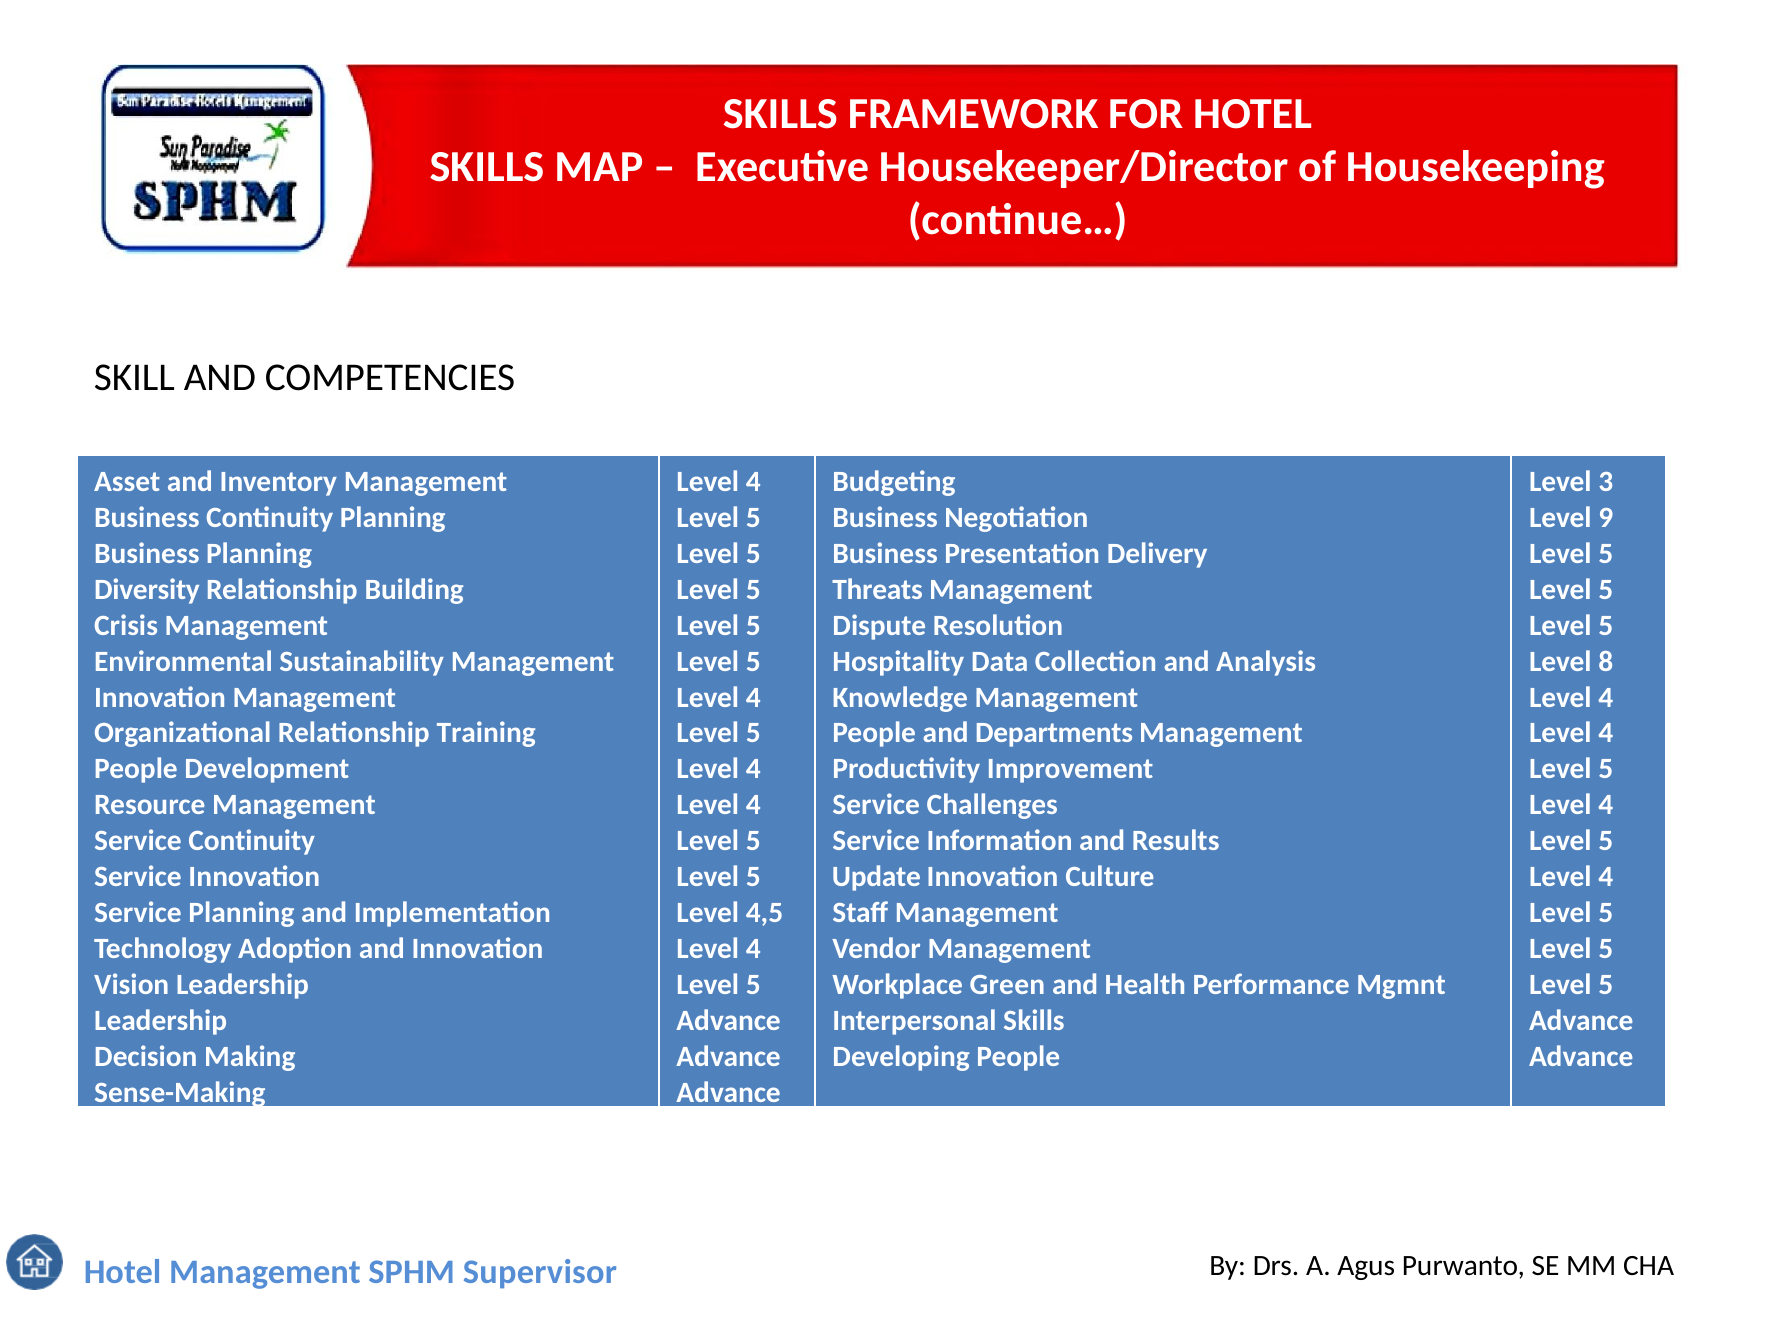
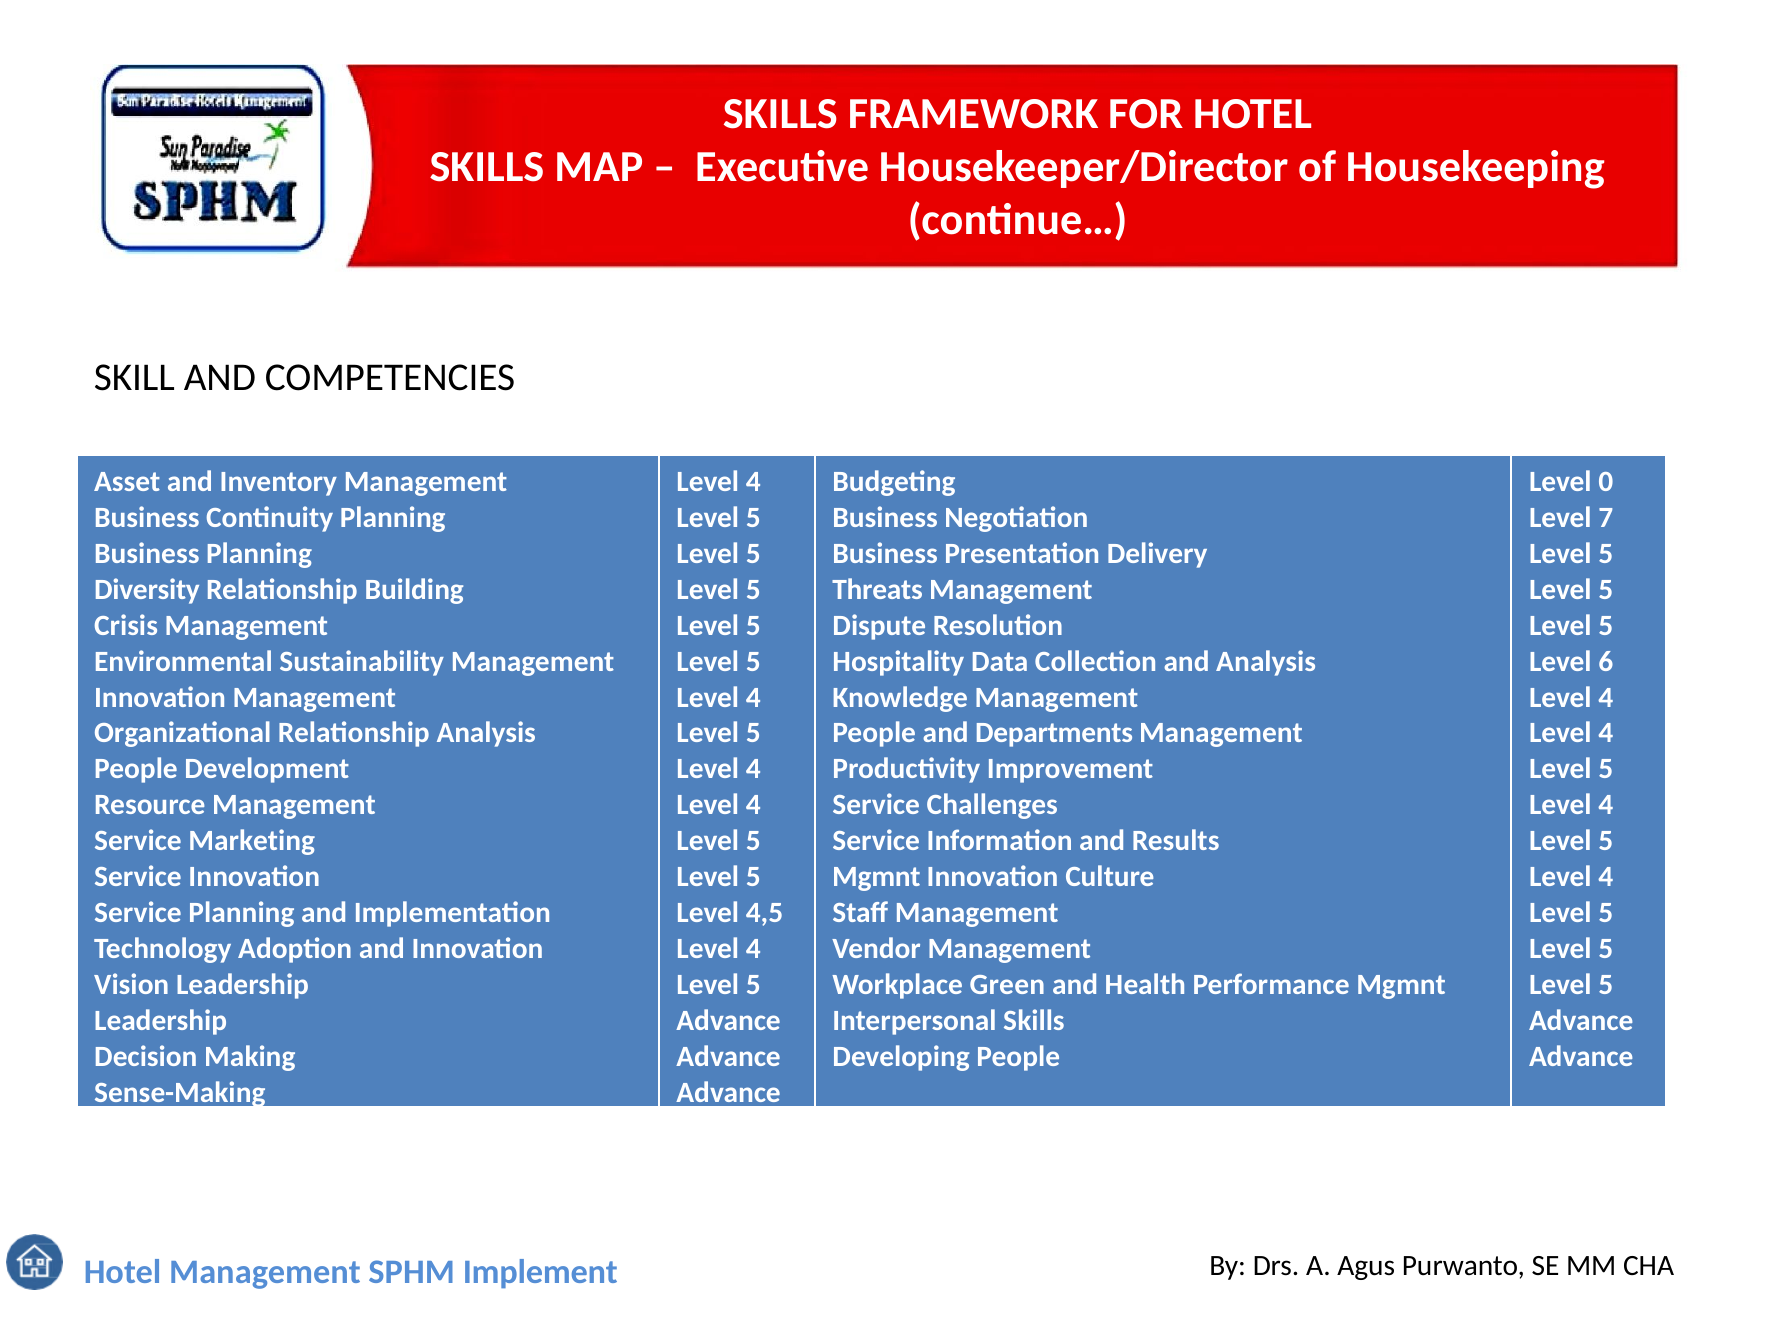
3: 3 -> 0
9: 9 -> 7
8: 8 -> 6
Relationship Training: Training -> Analysis
Service Continuity: Continuity -> Marketing
Update at (876, 877): Update -> Mgmnt
Supervisor: Supervisor -> Implement
